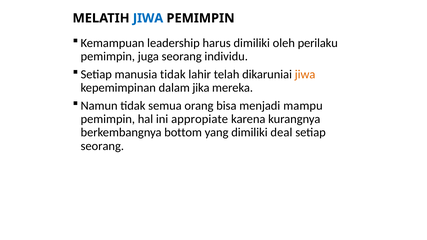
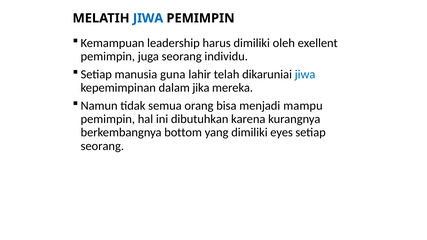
perilaku: perilaku -> exellent
manusia tidak: tidak -> guna
jiwa at (305, 74) colour: orange -> blue
appropiate: appropiate -> dibutuhkan
deal: deal -> eyes
